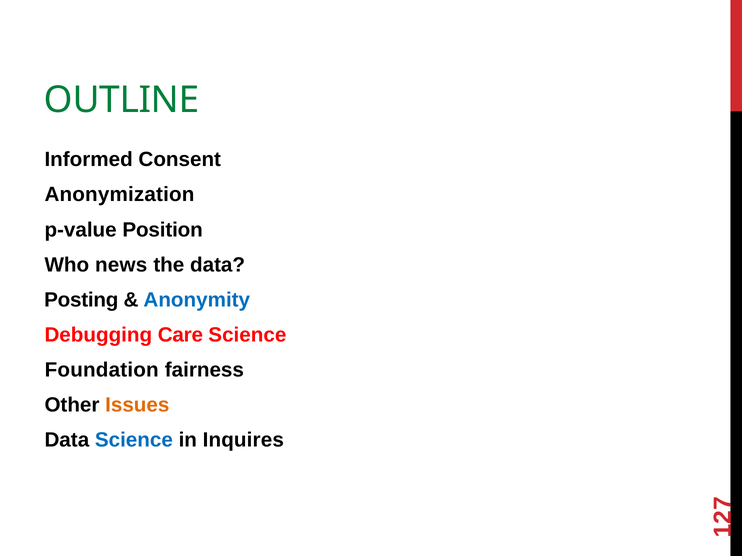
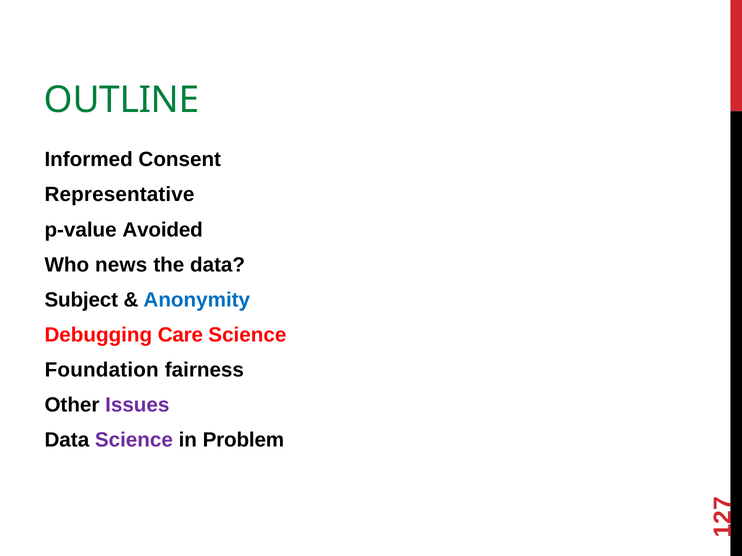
Anonymization: Anonymization -> Representative
Position: Position -> Avoided
Posting: Posting -> Subject
Issues colour: orange -> purple
Science at (134, 440) colour: blue -> purple
Inquires: Inquires -> Problem
